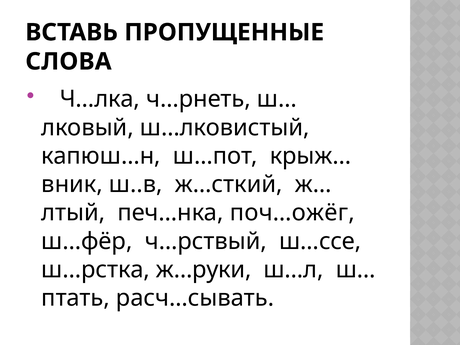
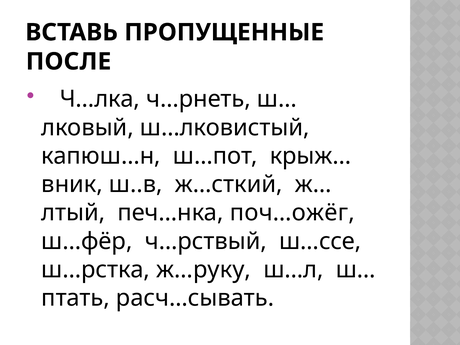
СЛОВА: СЛОВА -> ПОСЛЕ
ж…руки: ж…руки -> ж…руку
